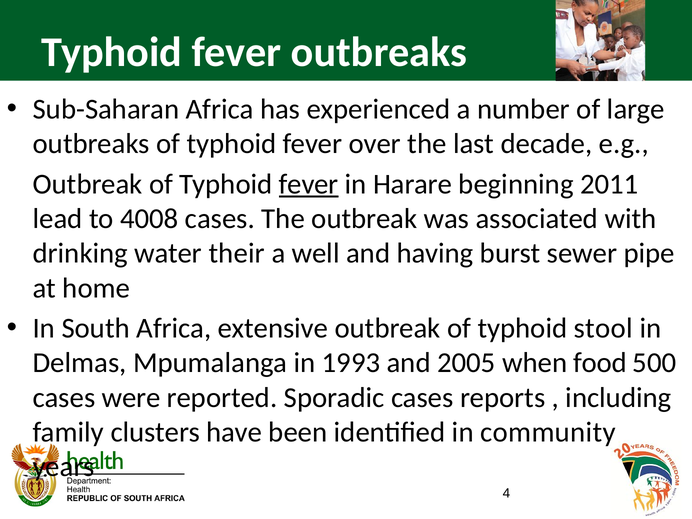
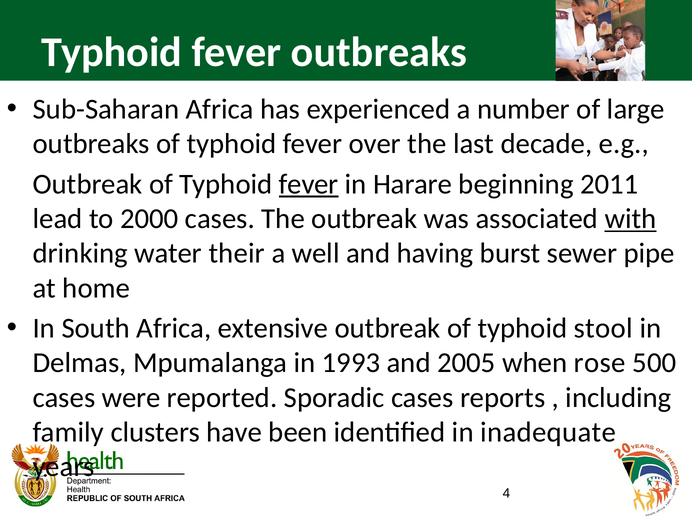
4008: 4008 -> 2000
with underline: none -> present
food: food -> rose
community: community -> inadequate
